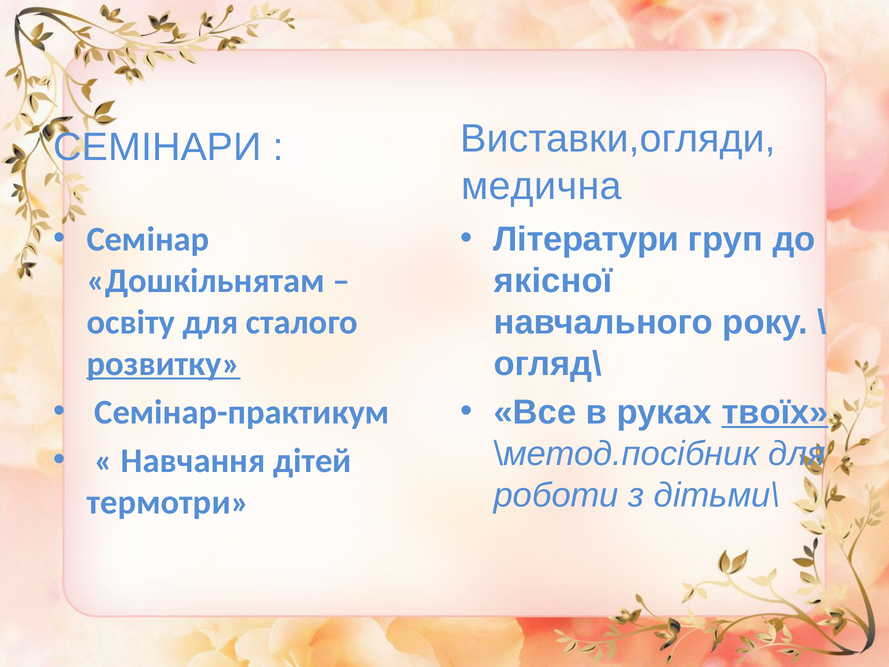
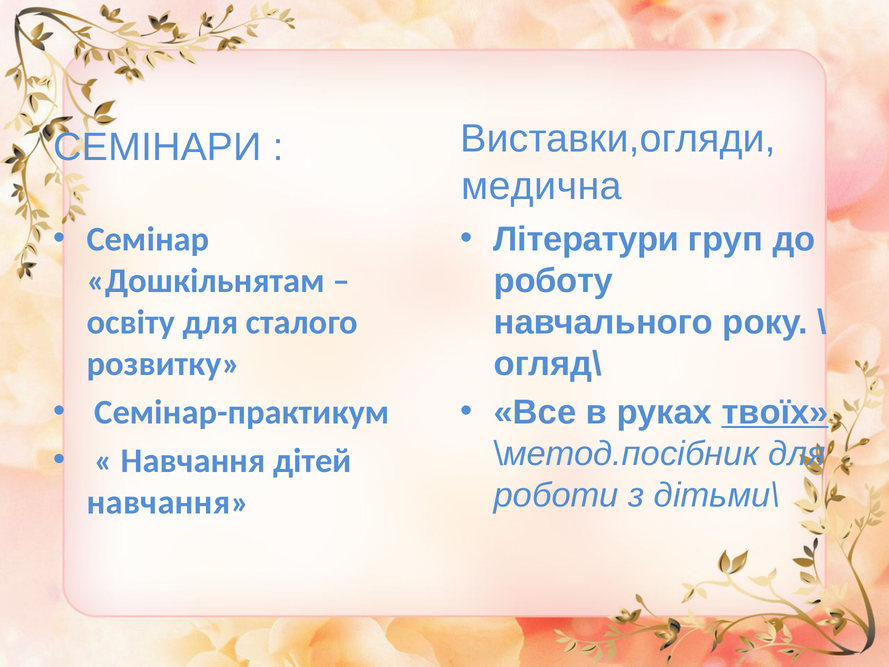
якісної: якісної -> роботу
розвитку underline: present -> none
термотри at (168, 502): термотри -> навчання
